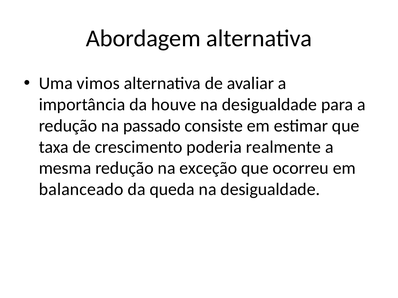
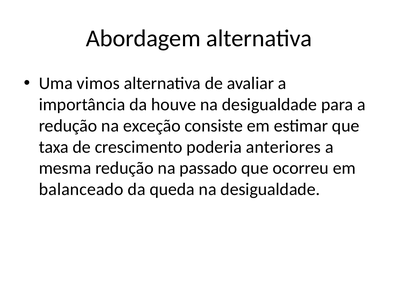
passado: passado -> exceção
realmente: realmente -> anteriores
exceção: exceção -> passado
